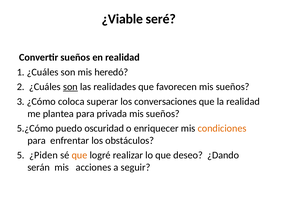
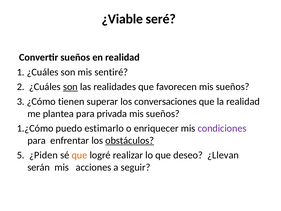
heredó: heredó -> sentiré
coloca: coloca -> tienen
5.¿Cómo: 5.¿Cómo -> 1.¿Cómo
oscuridad: oscuridad -> estimarlo
condiciones colour: orange -> purple
obstáculos underline: none -> present
¿Dando: ¿Dando -> ¿Llevan
